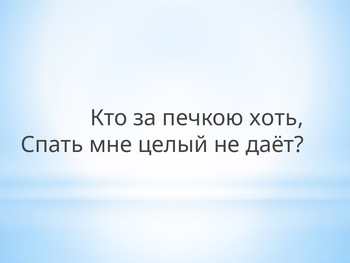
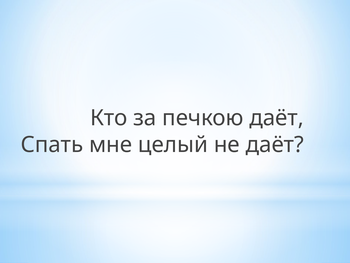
печкою хоть: хоть -> даёт
